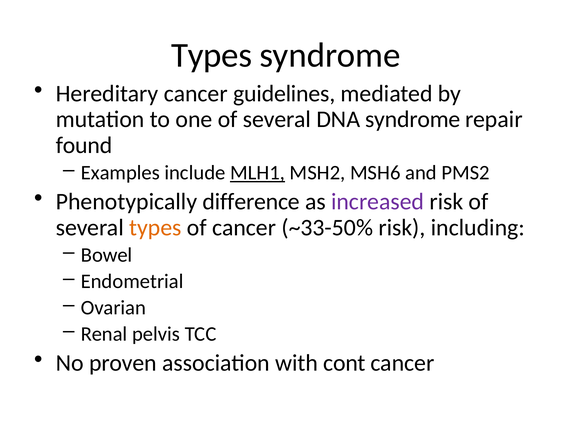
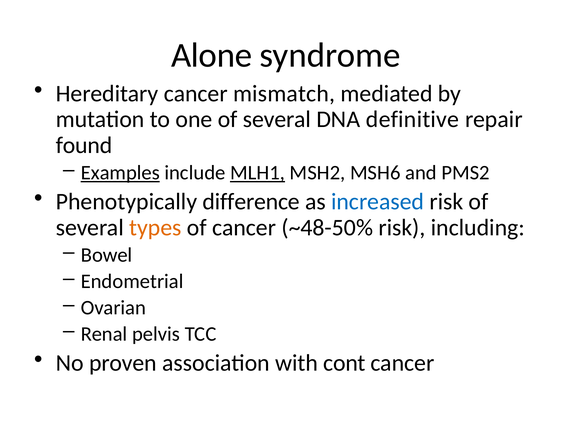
Types at (212, 55): Types -> Alone
guidelines: guidelines -> mismatch
DNA syndrome: syndrome -> definitive
Examples underline: none -> present
increased colour: purple -> blue
~33-50%: ~33-50% -> ~48-50%
